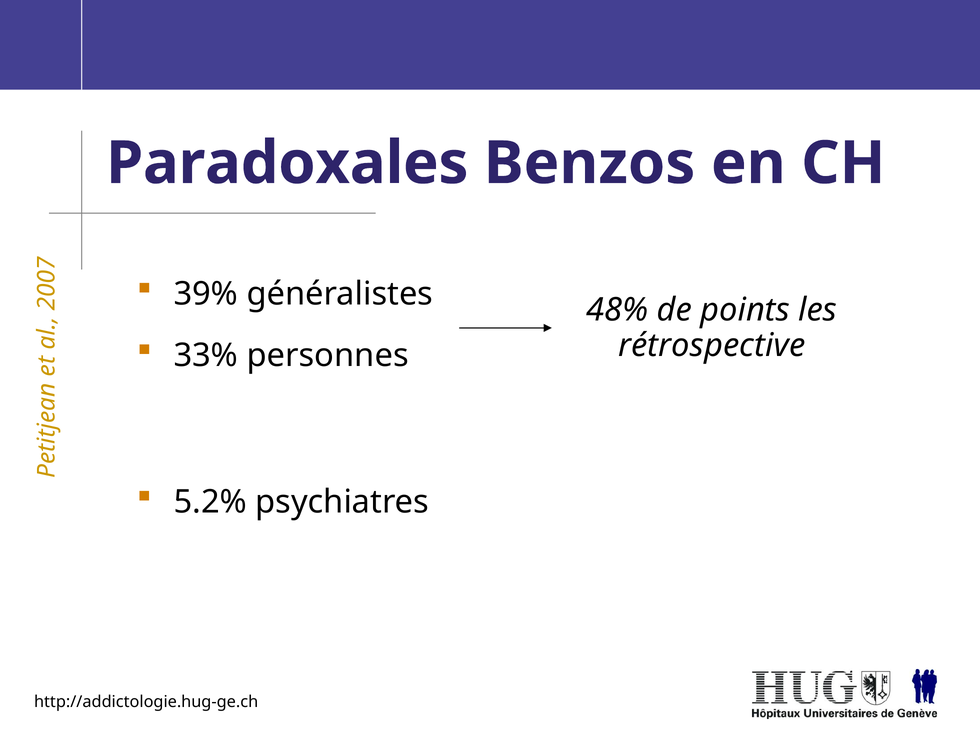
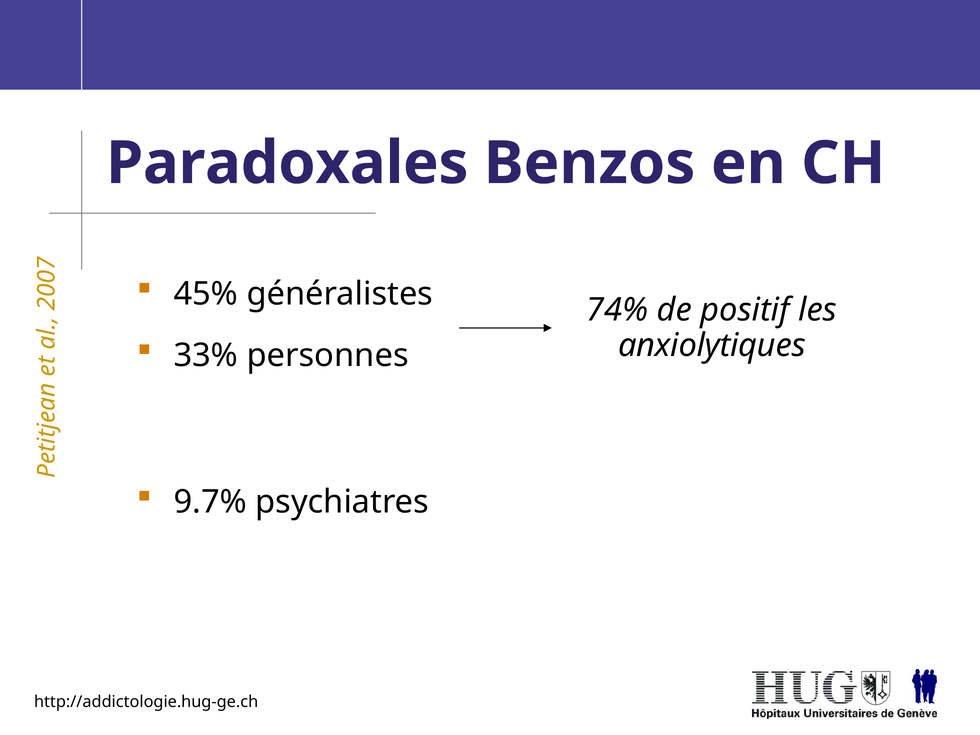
39%: 39% -> 45%
48%: 48% -> 74%
points: points -> positif
rétrospective: rétrospective -> anxiolytiques
5.2%: 5.2% -> 9.7%
